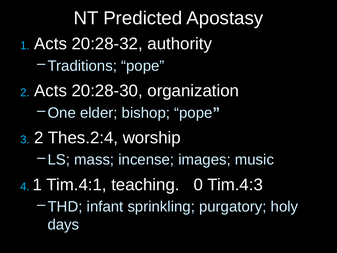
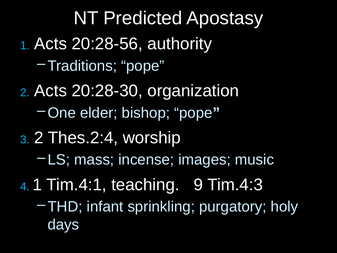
20:28-32: 20:28-32 -> 20:28-56
0: 0 -> 9
